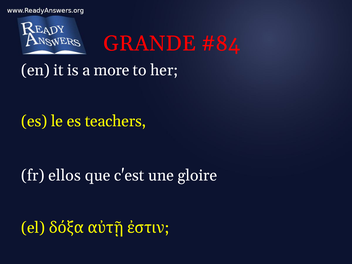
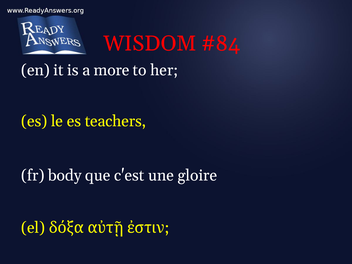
GRANDE: GRANDE -> WISDOM
ellos: ellos -> body
